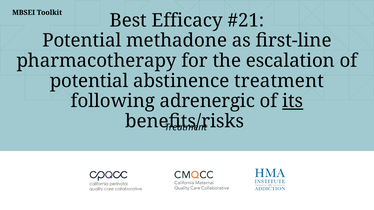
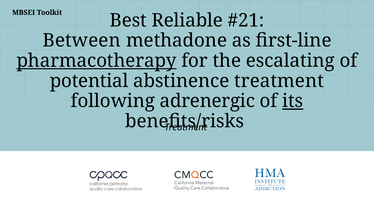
Efficacy: Efficacy -> Reliable
Potential at (82, 41): Potential -> Between
pharmacotherapy underline: none -> present
escalation: escalation -> escalating
